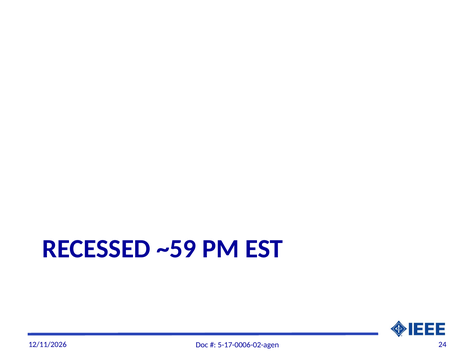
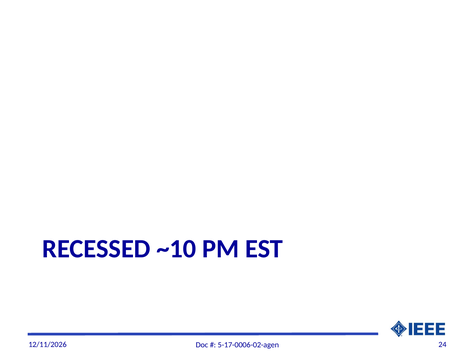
~59: ~59 -> ~10
